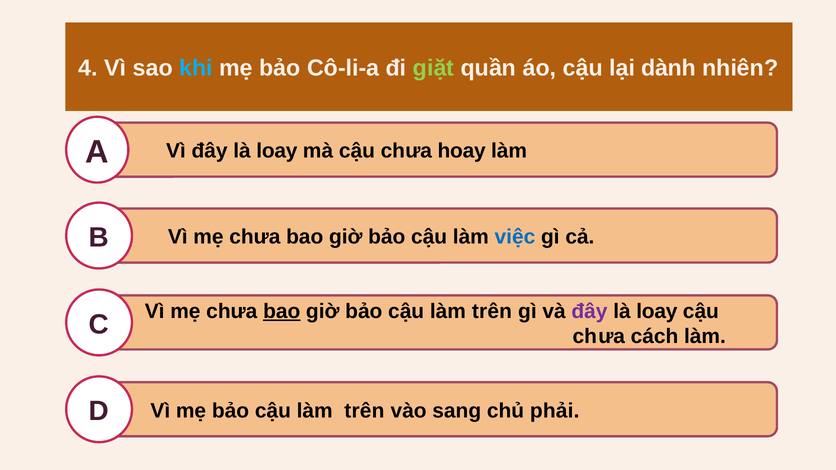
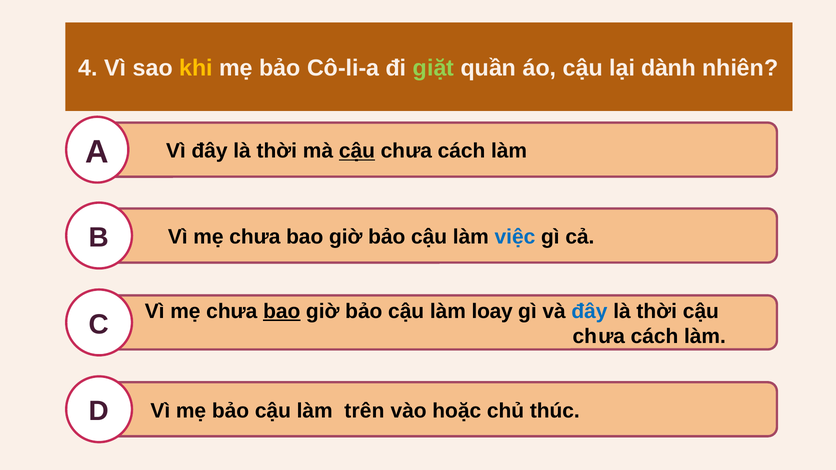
khi colour: light blue -> yellow
Vì đây là loay: loay -> thời
cậu at (357, 151) underline: none -> present
hoay at (462, 151): hoay -> cách
trên at (492, 311): trên -> loay
đây at (589, 311) colour: purple -> blue
loay at (657, 311): loay -> thời
sang: sang -> hoặc
phải: phải -> thúc
